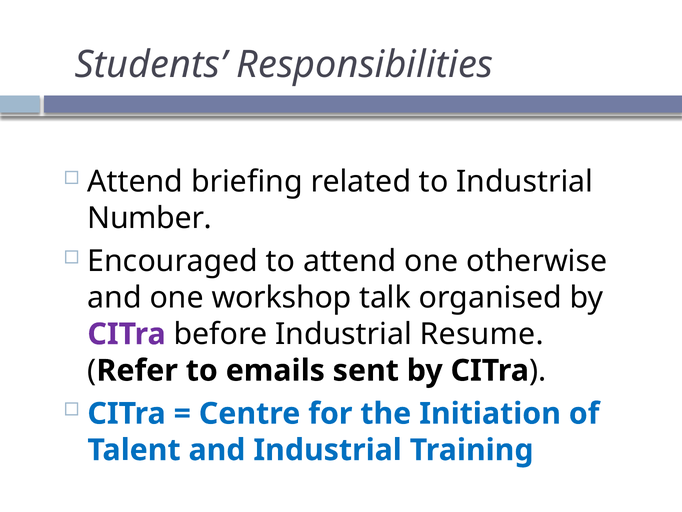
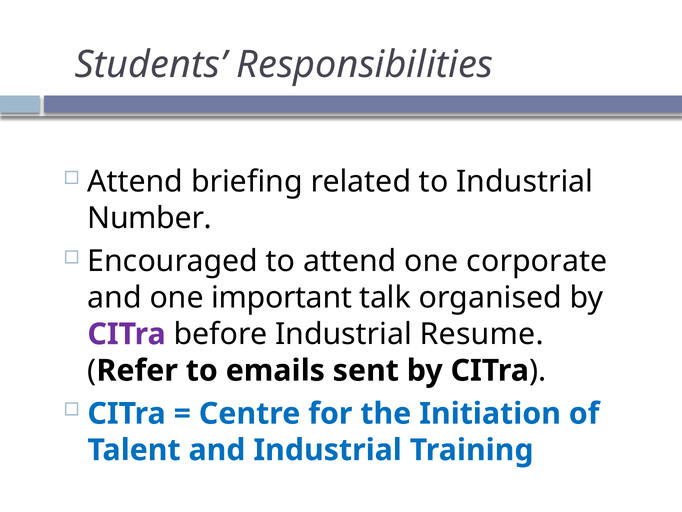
otherwise: otherwise -> corporate
workshop: workshop -> important
